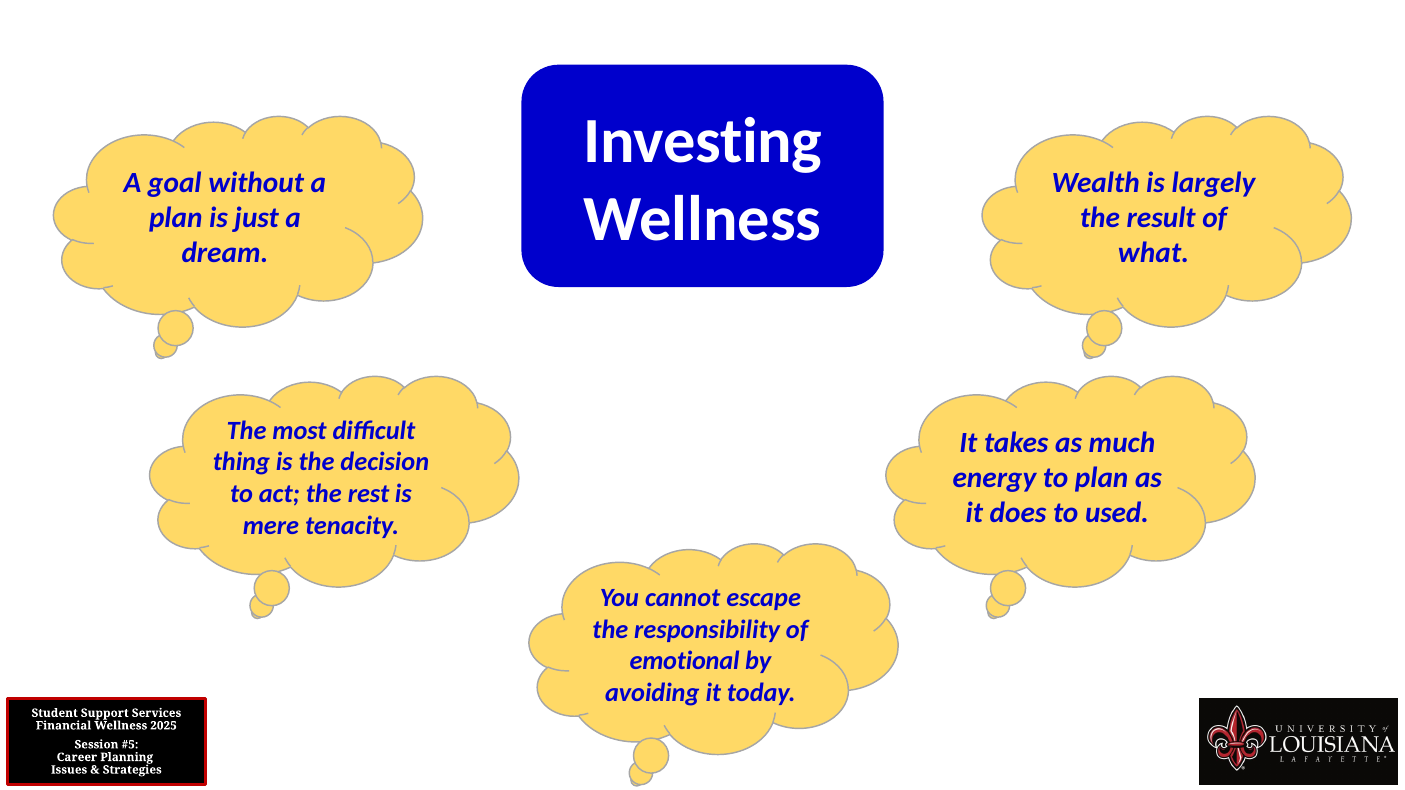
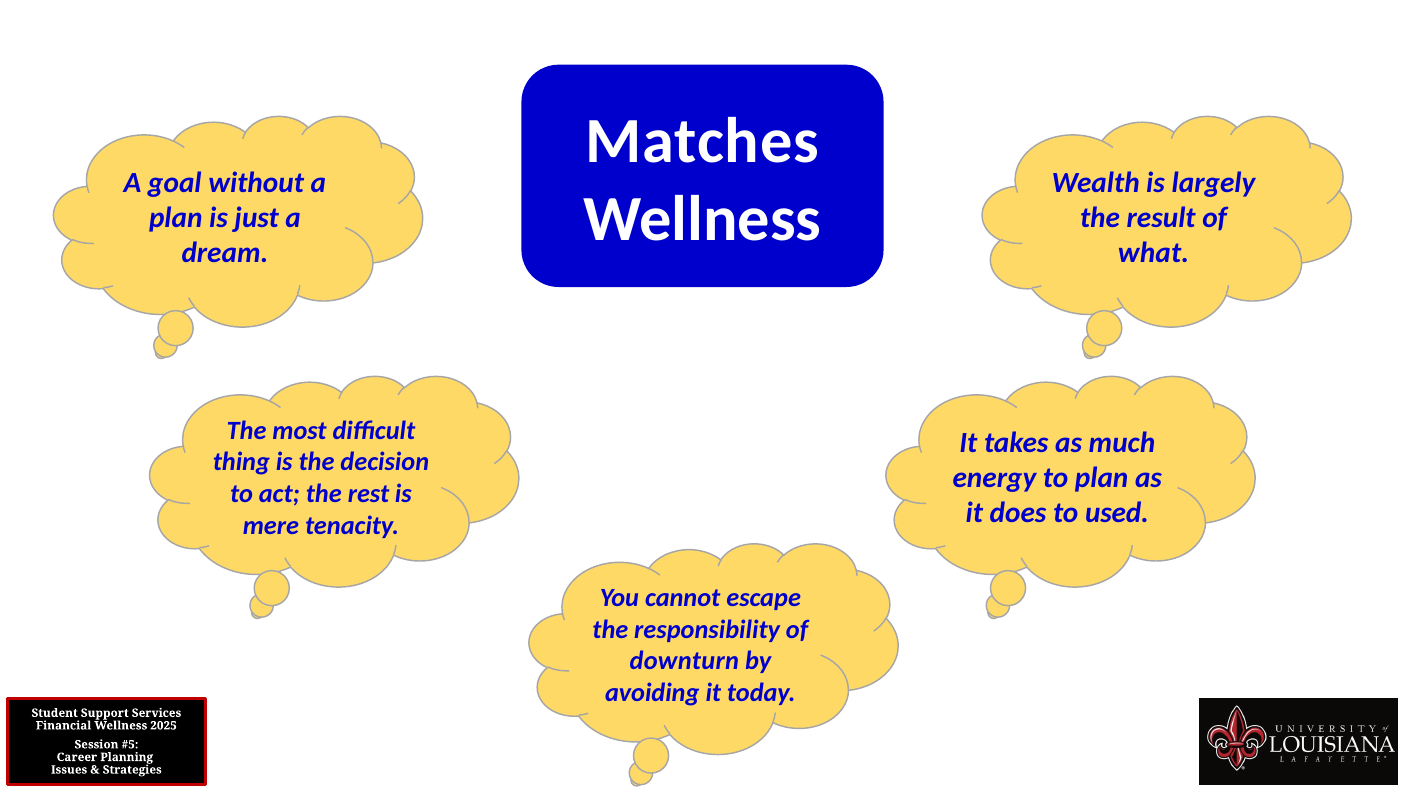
Investing: Investing -> Matches
emotional: emotional -> downturn
